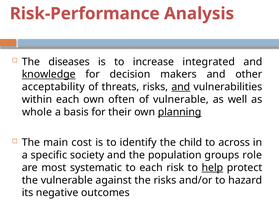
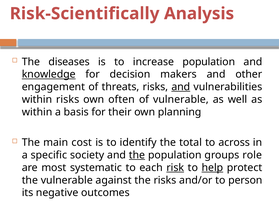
Risk-Performance: Risk-Performance -> Risk-Scientifically
increase integrated: integrated -> population
acceptability: acceptability -> engagement
within each: each -> risks
whole at (37, 112): whole -> within
planning underline: present -> none
child: child -> total
the at (137, 155) underline: none -> present
risk underline: none -> present
hazard: hazard -> person
